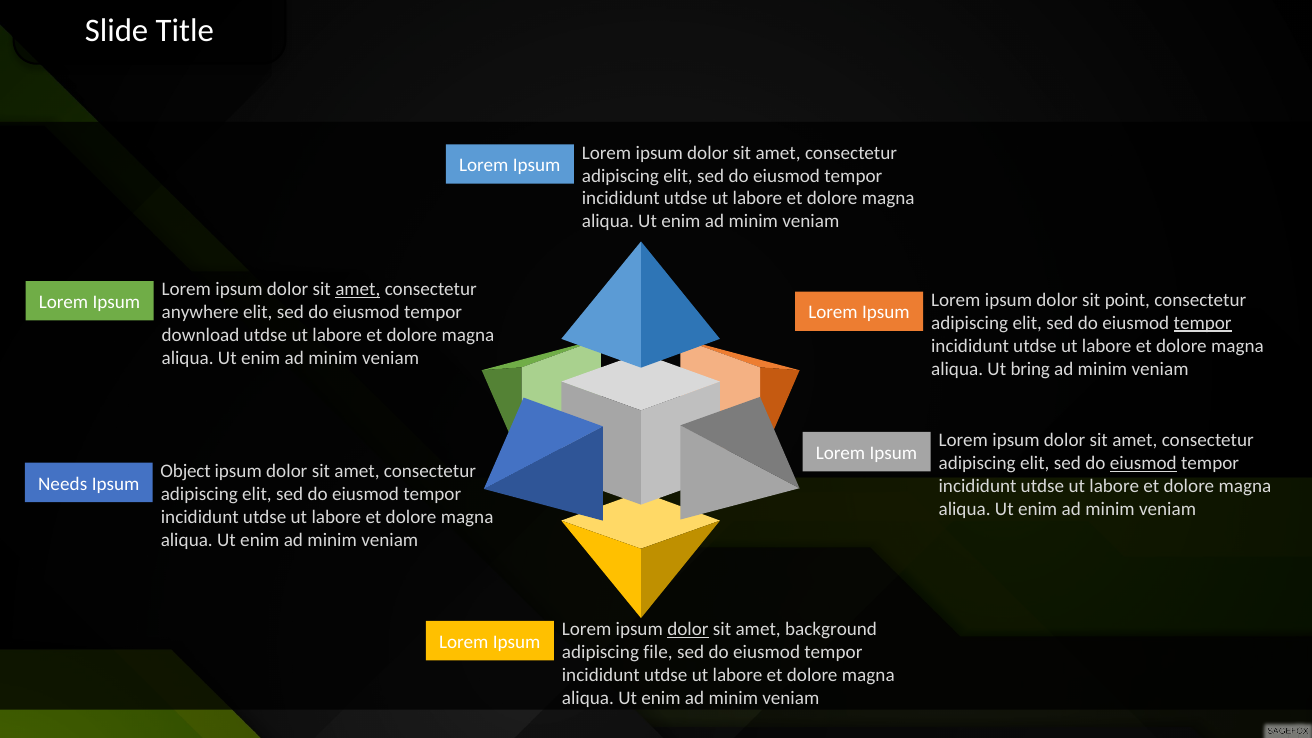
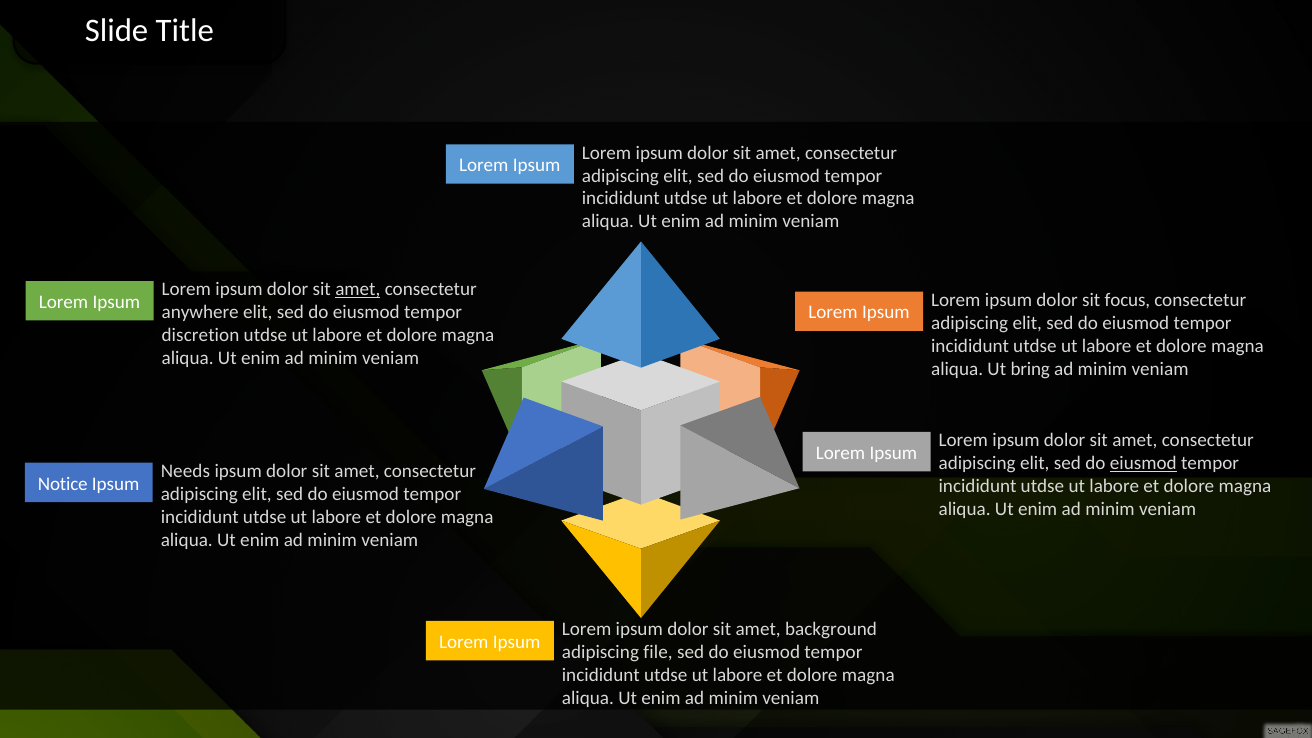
point: point -> focus
tempor at (1203, 323) underline: present -> none
download: download -> discretion
Object: Object -> Needs
Needs: Needs -> Notice
dolor at (688, 629) underline: present -> none
